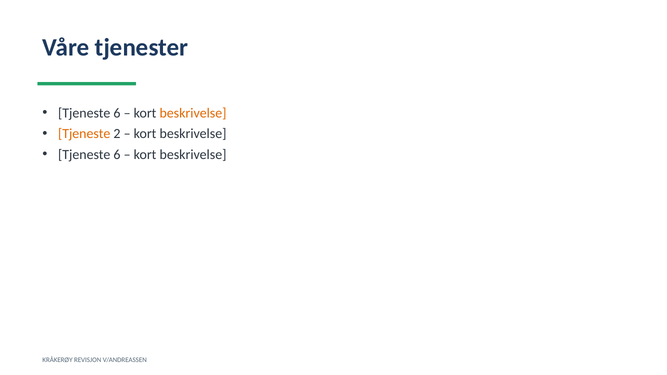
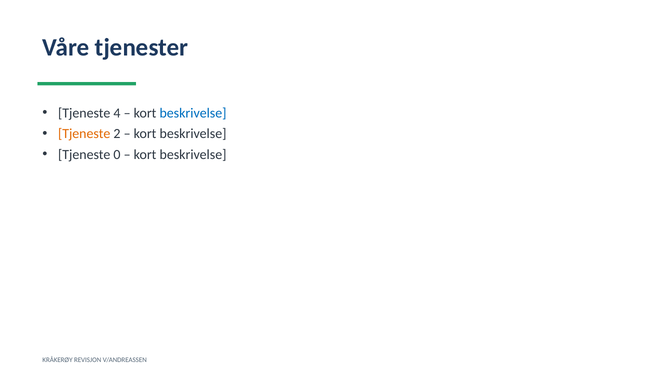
6 at (117, 113): 6 -> 4
beskrivelse at (193, 113) colour: orange -> blue
6 at (117, 155): 6 -> 0
